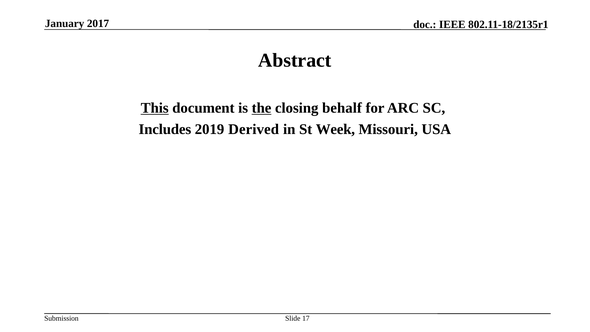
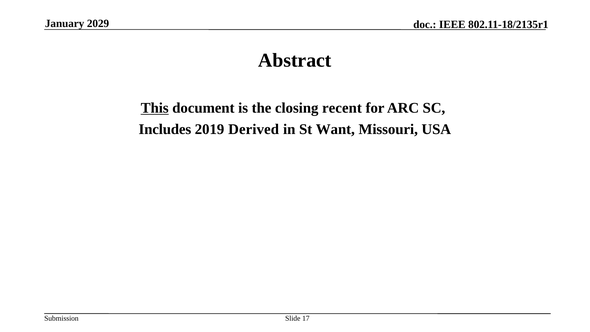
2017: 2017 -> 2029
the underline: present -> none
behalf: behalf -> recent
Week: Week -> Want
